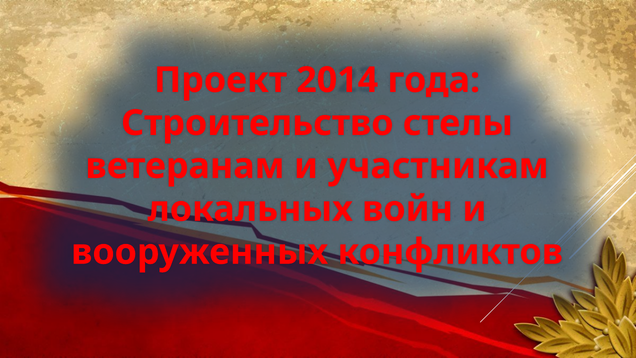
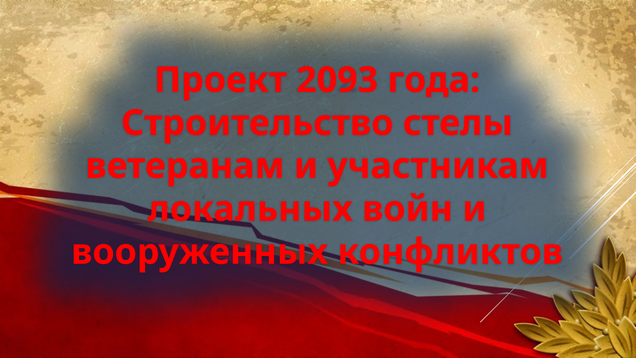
2014: 2014 -> 2093
